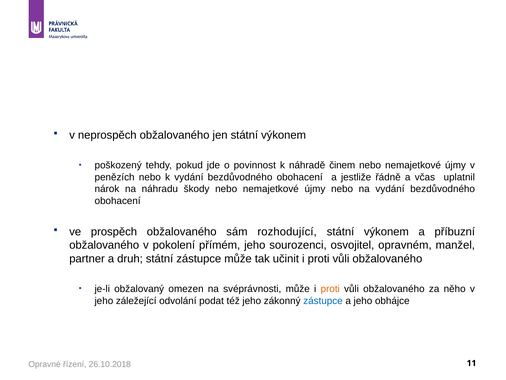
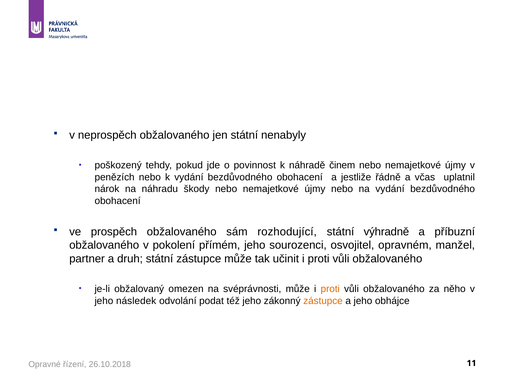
jen státní výkonem: výkonem -> nenabyly
výkonem at (386, 231): výkonem -> výhradně
záležející: záležející -> následek
zástupce at (323, 300) colour: blue -> orange
